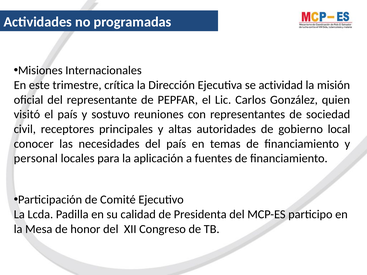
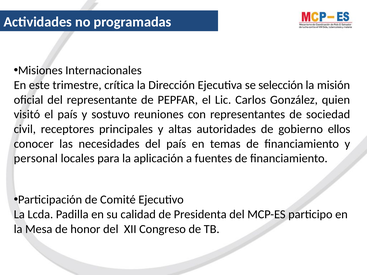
actividad: actividad -> selección
local: local -> ellos
